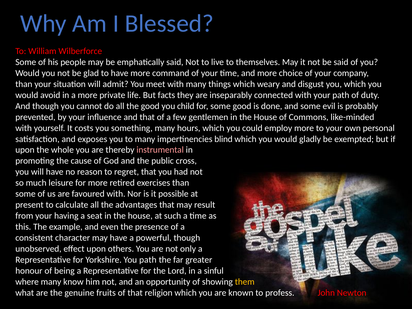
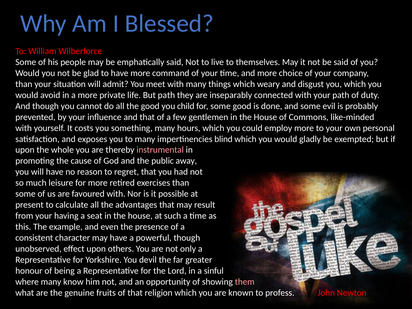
But facts: facts -> path
cross: cross -> away
You path: path -> devil
them colour: yellow -> pink
